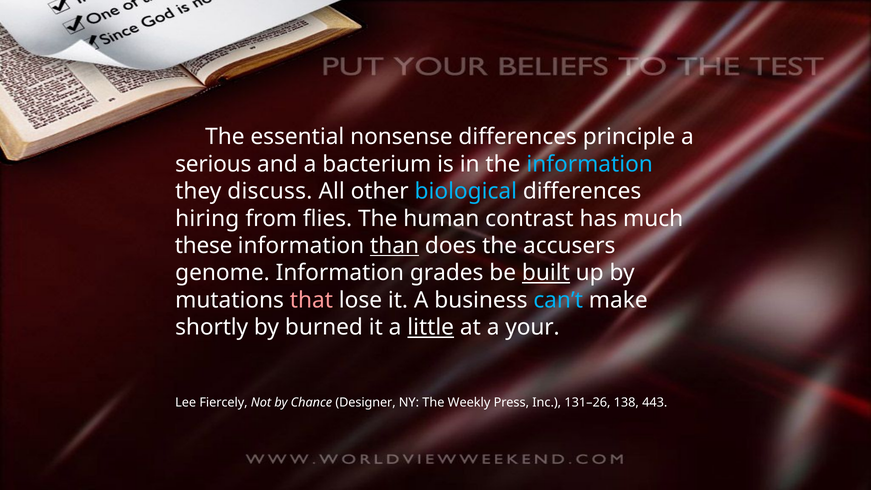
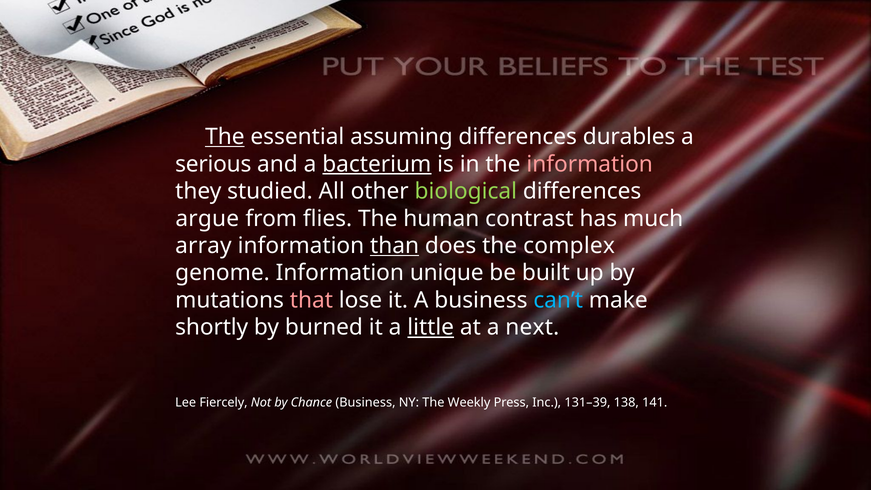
The at (225, 137) underline: none -> present
nonsense: nonsense -> assuming
principle: principle -> durables
bacterium underline: none -> present
information at (590, 164) colour: light blue -> pink
discuss: discuss -> studied
biological colour: light blue -> light green
hiring: hiring -> argue
these: these -> array
accusers: accusers -> complex
grades: grades -> unique
built underline: present -> none
your: your -> next
Chance Designer: Designer -> Business
131–26: 131–26 -> 131–39
443: 443 -> 141
